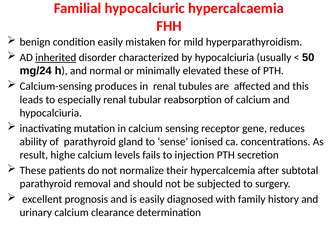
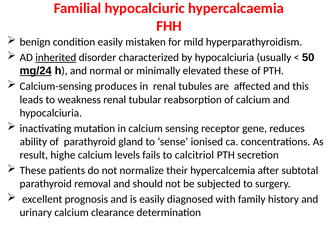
mg/24 underline: none -> present
especially: especially -> weakness
injection: injection -> calcitriol
